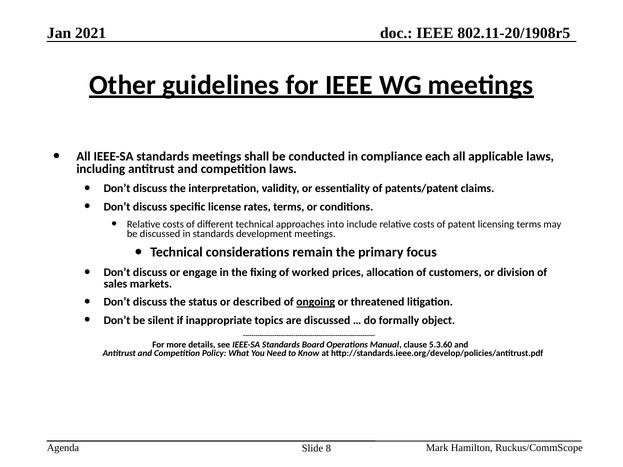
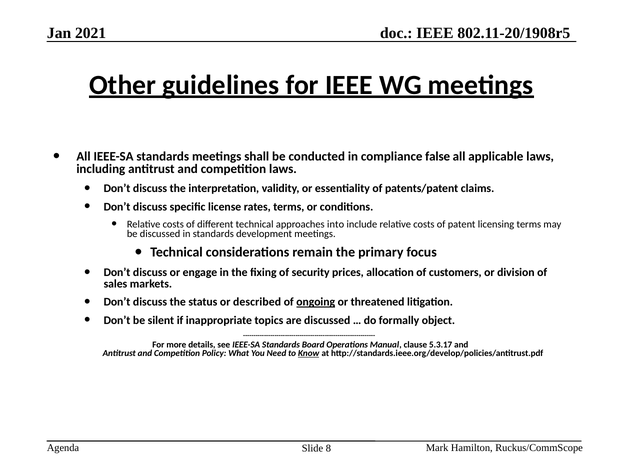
each: each -> false
worked: worked -> security
5.3.60: 5.3.60 -> 5.3.17
Know underline: none -> present
